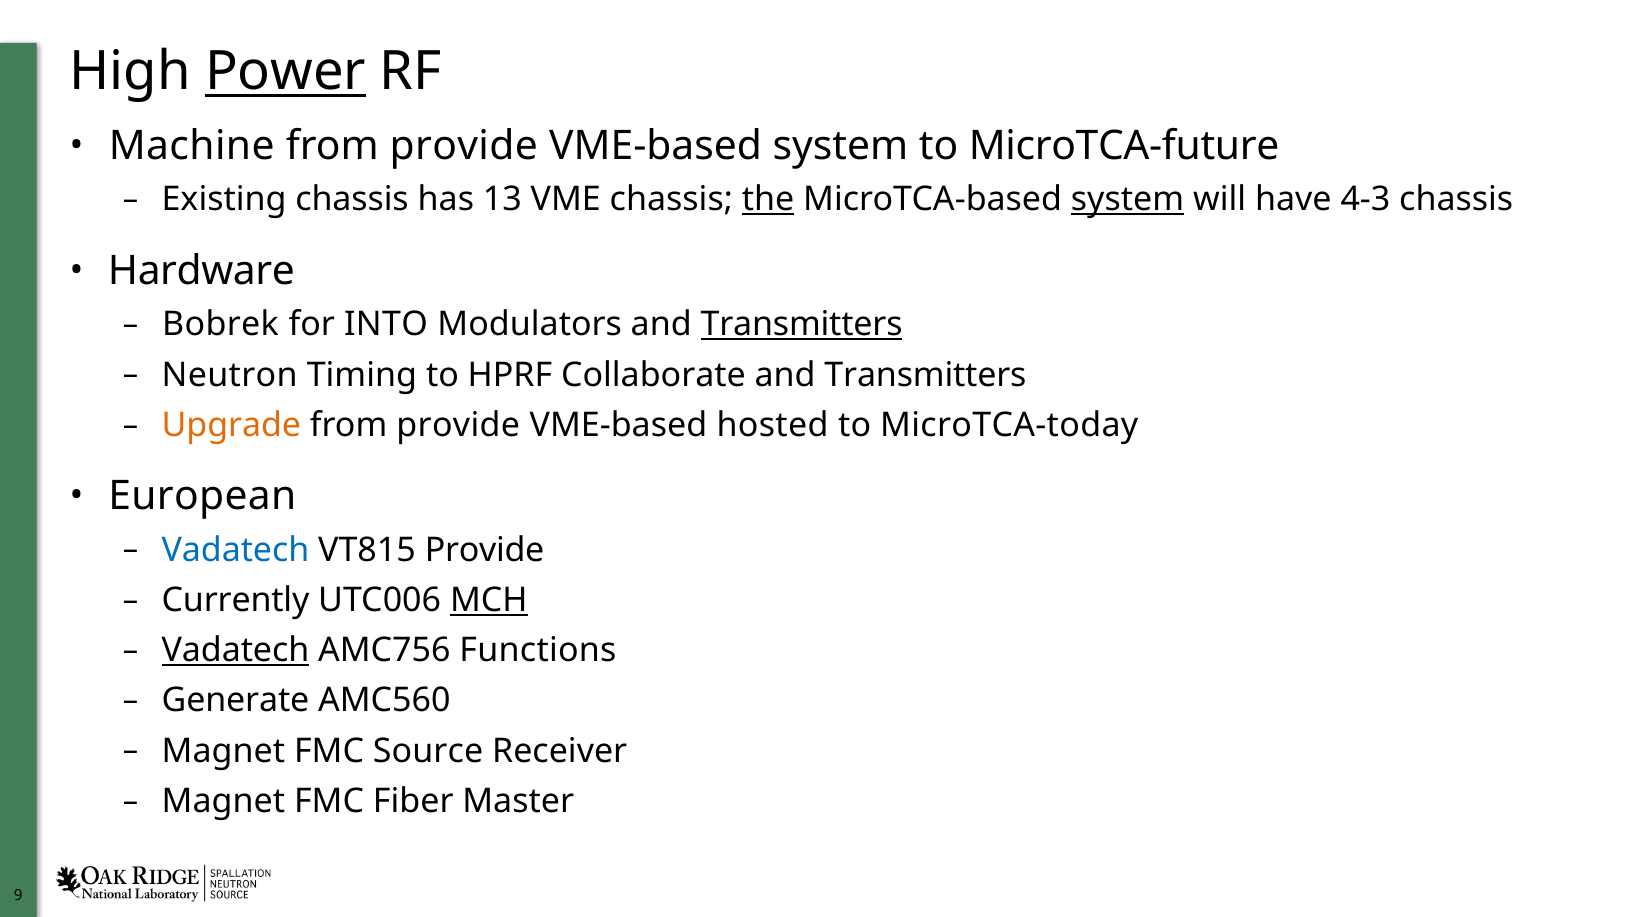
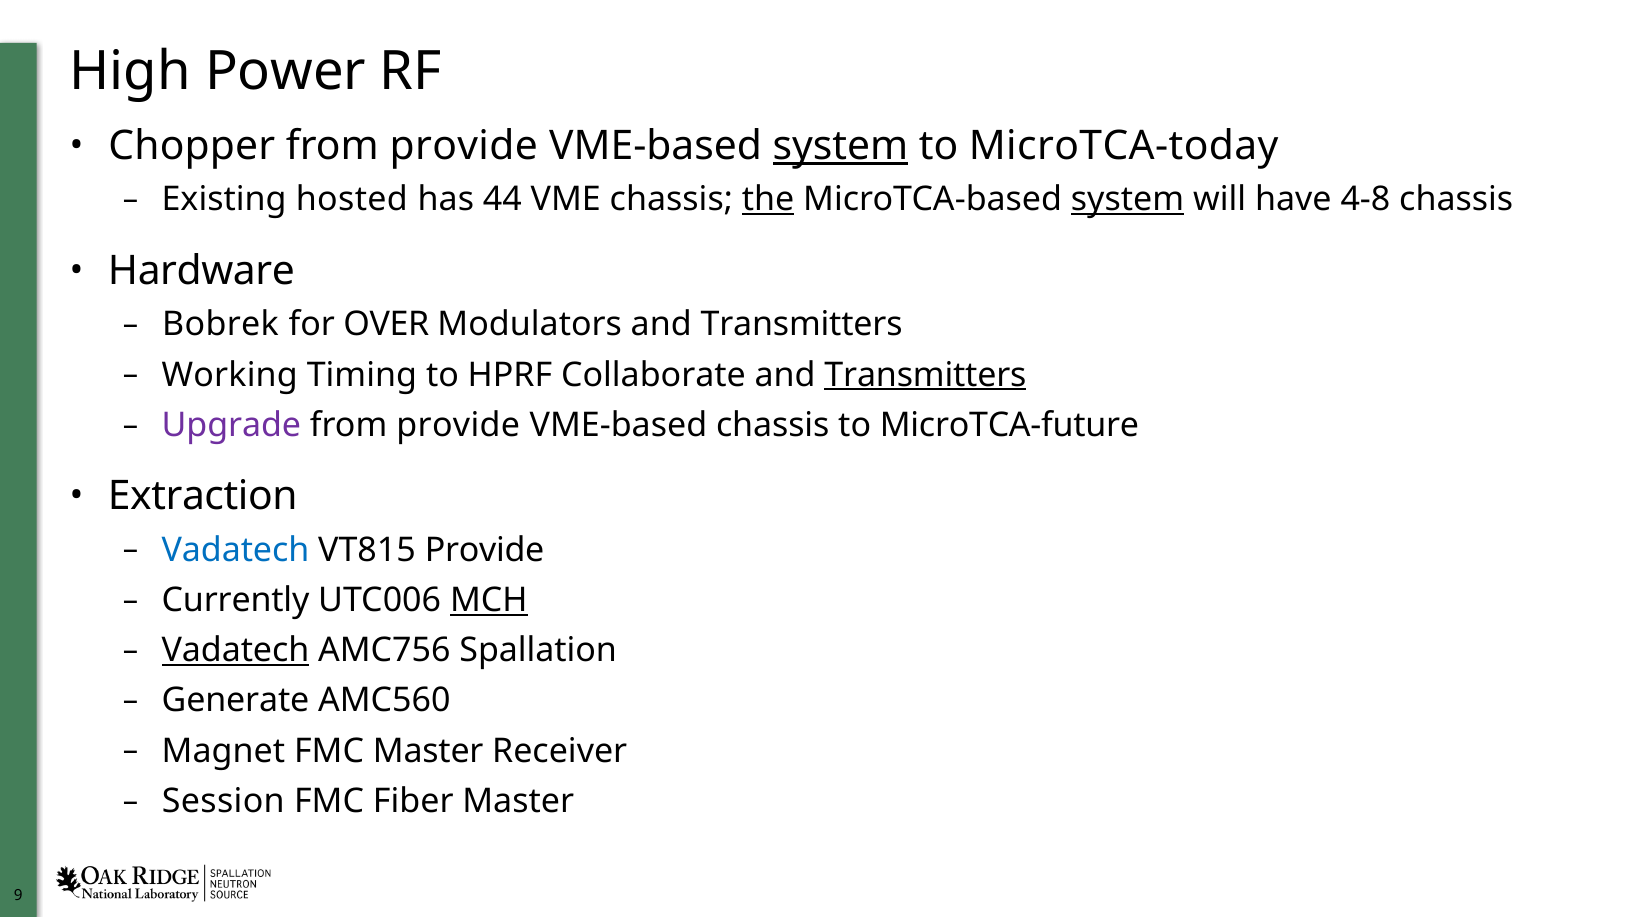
Power underline: present -> none
Machine: Machine -> Chopper
system at (840, 146) underline: none -> present
MicroTCA-future: MicroTCA-future -> MicroTCA-today
Existing chassis: chassis -> hosted
13: 13 -> 44
4-3: 4-3 -> 4-8
INTO: INTO -> OVER
Transmitters at (802, 325) underline: present -> none
Neutron: Neutron -> Working
Transmitters at (925, 375) underline: none -> present
Upgrade colour: orange -> purple
VME-based hosted: hosted -> chassis
MicroTCA-today: MicroTCA-today -> MicroTCA-future
European: European -> Extraction
Functions: Functions -> Spallation
FMC Source: Source -> Master
Magnet at (223, 802): Magnet -> Session
